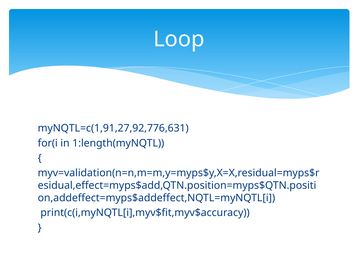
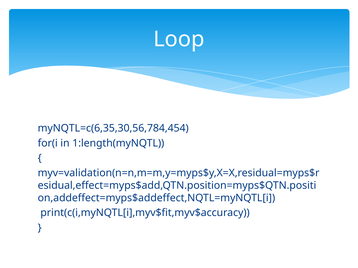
myNQTL=c(1,91,27,92,776,631: myNQTL=c(1,91,27,92,776,631 -> myNQTL=c(6,35,30,56,784,454
